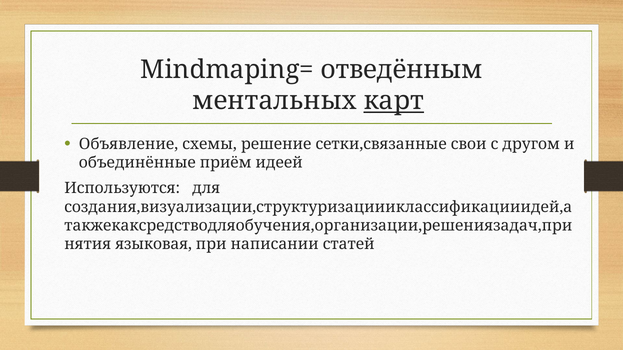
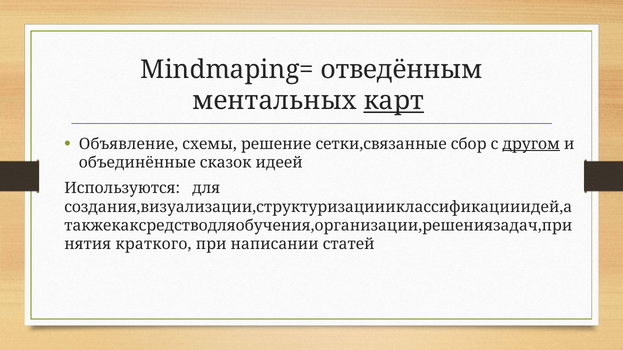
свои: свои -> сбор
другом underline: none -> present
приём: приём -> сказок
языковая: языковая -> краткого
